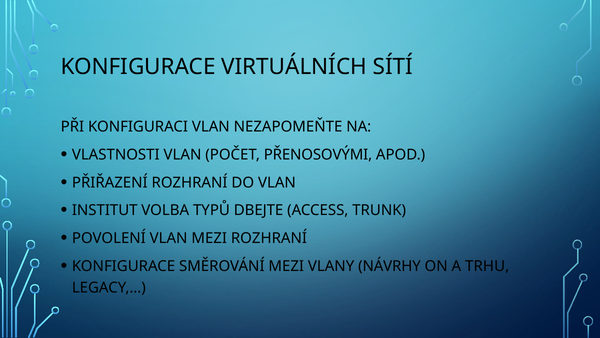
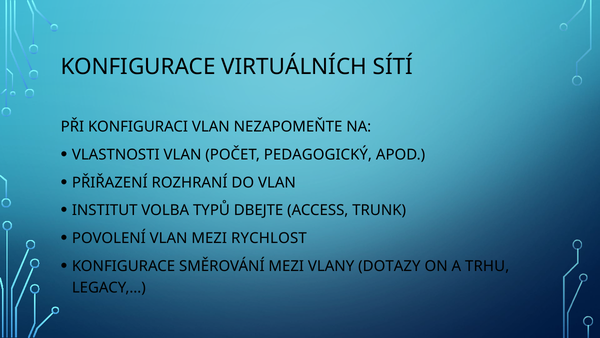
PŘENOSOVÝMI: PŘENOSOVÝMI -> PEDAGOGICKÝ
MEZI ROZHRANÍ: ROZHRANÍ -> RYCHLOST
NÁVRHY: NÁVRHY -> DOTAZY
